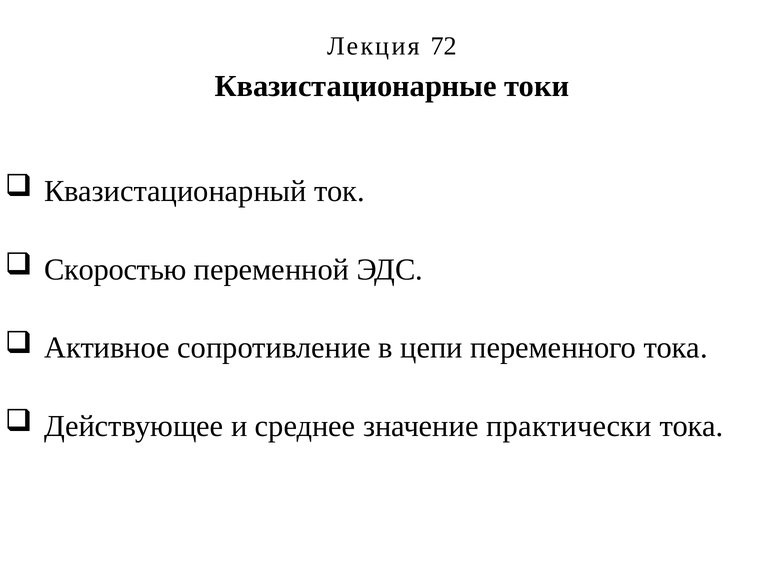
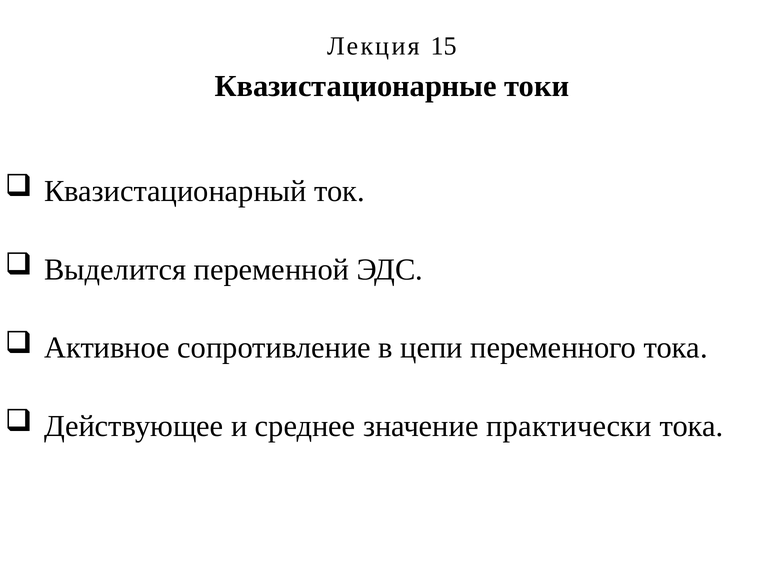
72: 72 -> 15
Скоростью: Скоростью -> Выделится
